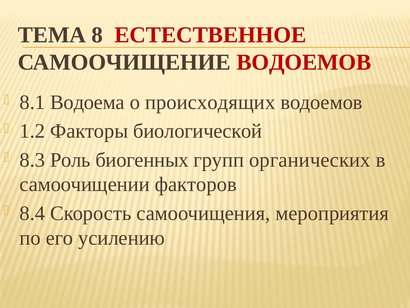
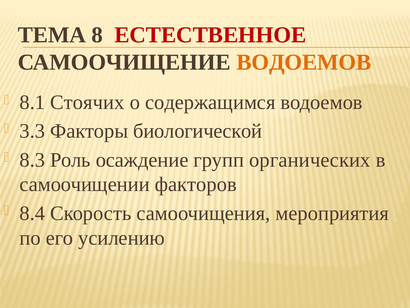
ВОДОЕМОВ at (304, 62) colour: red -> orange
Водоема: Водоема -> Стоячих
происходящих: происходящих -> содержащимся
1.2: 1.2 -> 3.3
биогенных: биогенных -> осаждение
